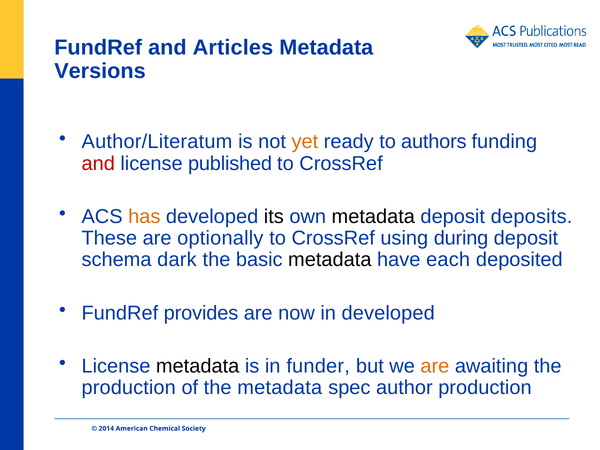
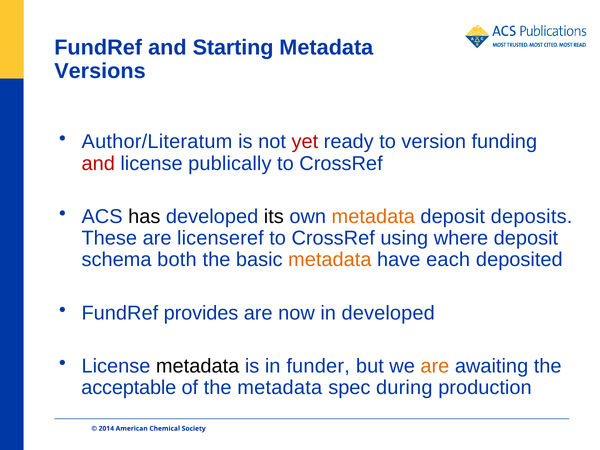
Articles: Articles -> Starting
yet colour: orange -> red
authors: authors -> version
published: published -> publically
has colour: orange -> black
metadata at (373, 217) colour: black -> orange
optionally: optionally -> licenseref
during: during -> where
dark: dark -> both
metadata at (330, 260) colour: black -> orange
production at (129, 388): production -> acceptable
author: author -> during
